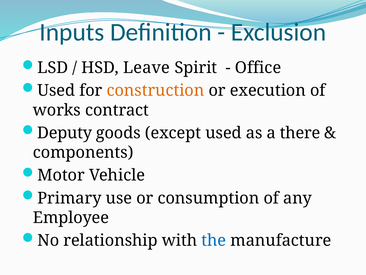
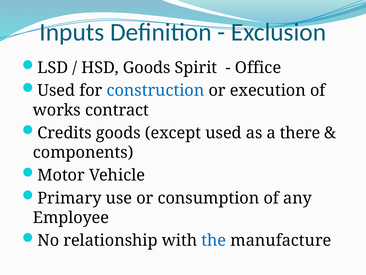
HSD Leave: Leave -> Goods
construction colour: orange -> blue
Deputy: Deputy -> Credits
